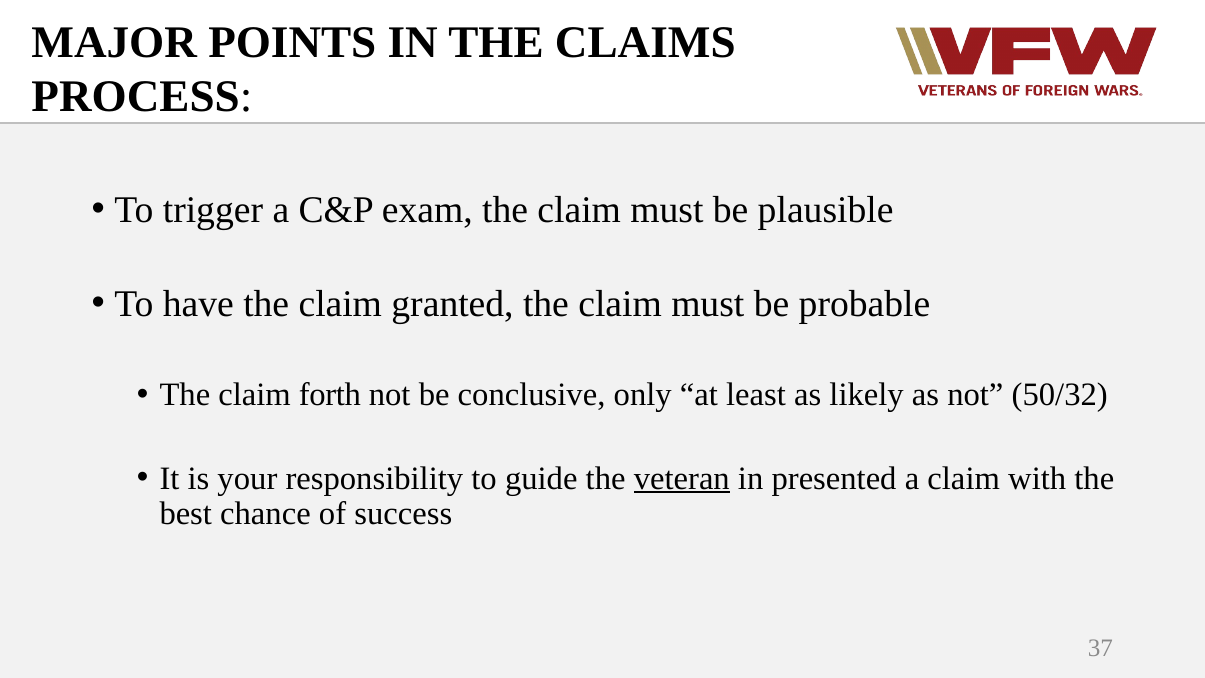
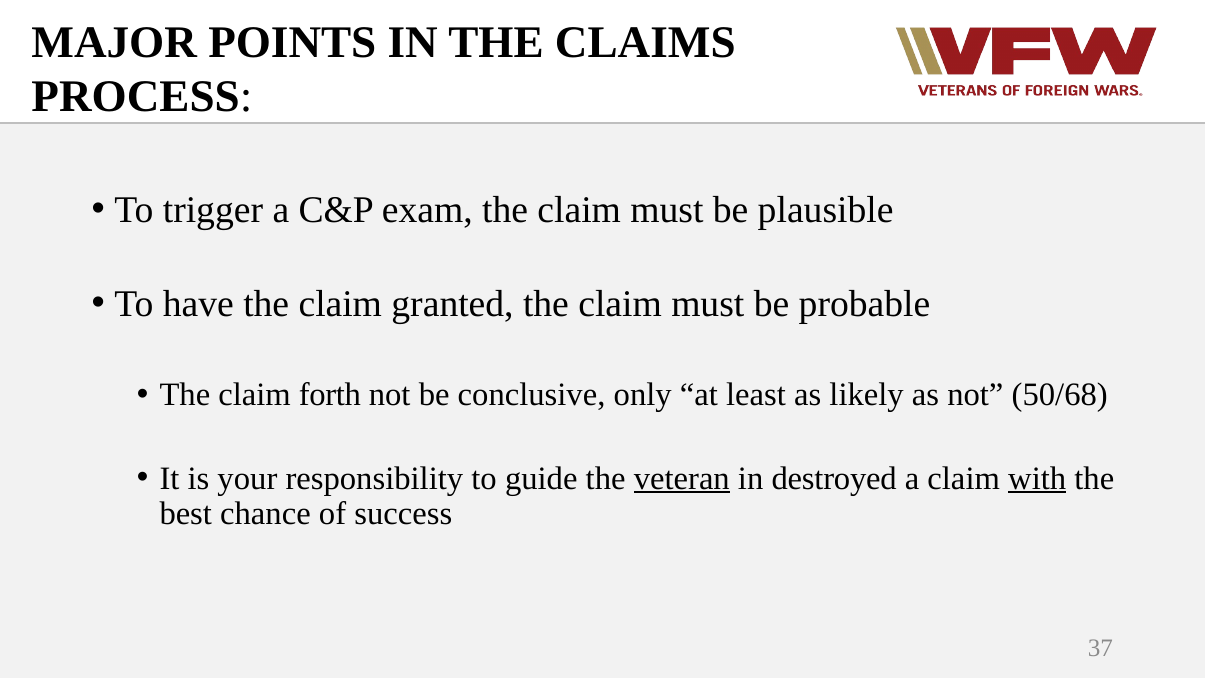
50/32: 50/32 -> 50/68
presented: presented -> destroyed
with underline: none -> present
